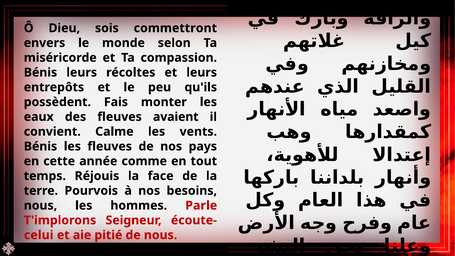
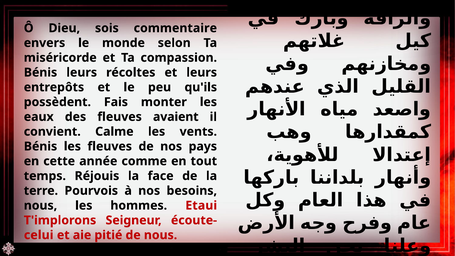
commettront: commettront -> commentaire
Parle: Parle -> Etaui
